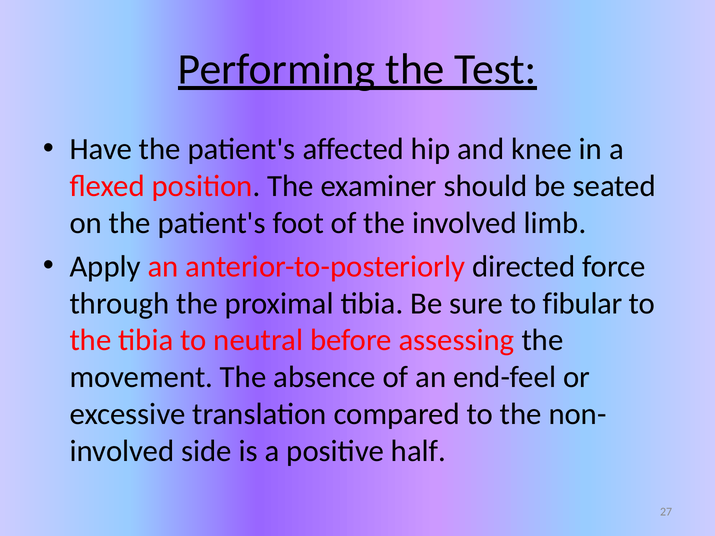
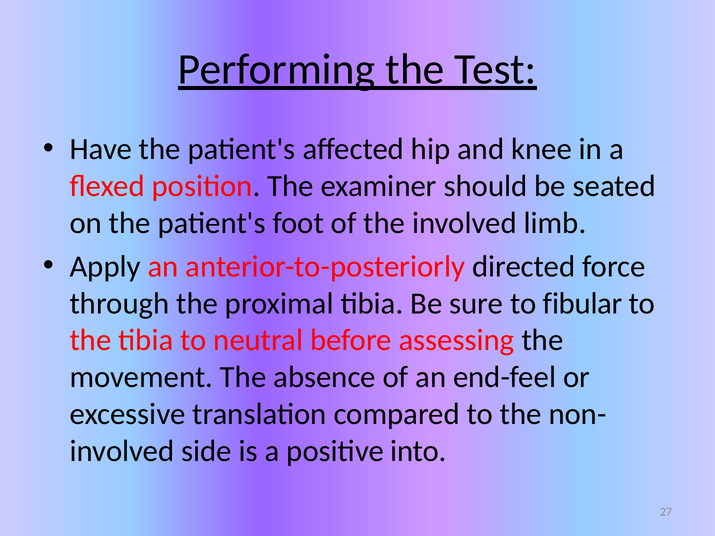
half: half -> into
